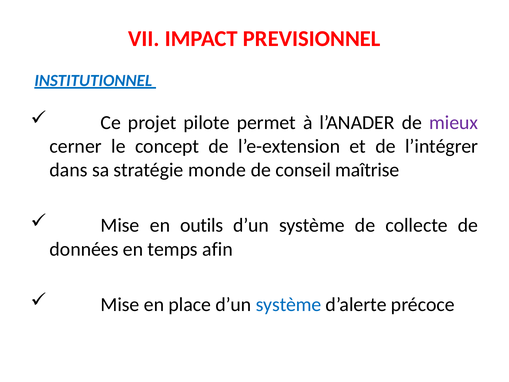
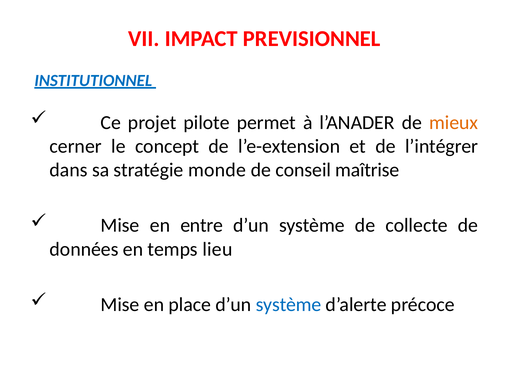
mieux colour: purple -> orange
outils: outils -> entre
afin: afin -> lieu
